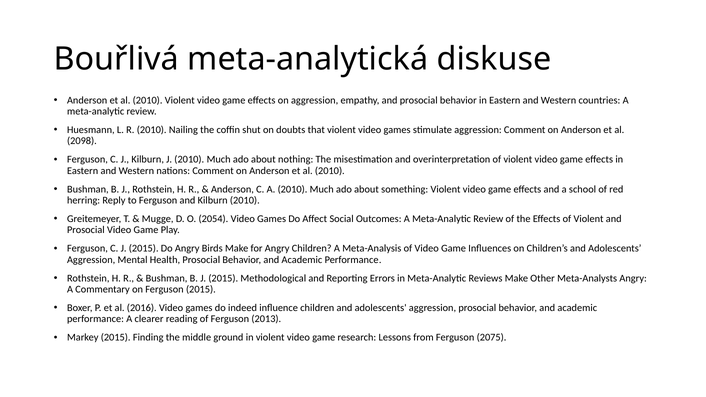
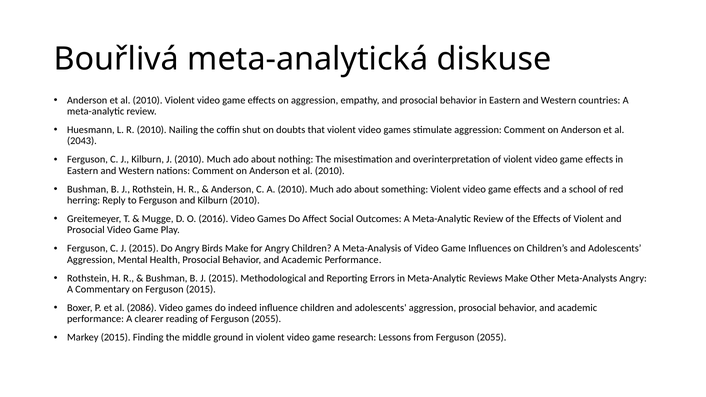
2098: 2098 -> 2043
2054: 2054 -> 2016
2016: 2016 -> 2086
of Ferguson 2013: 2013 -> 2055
from Ferguson 2075: 2075 -> 2055
